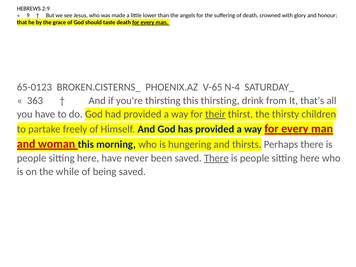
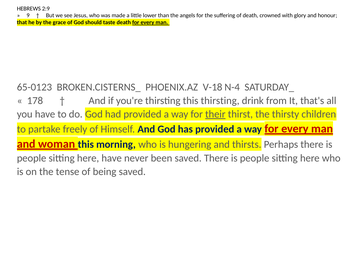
V-65: V-65 -> V-18
363: 363 -> 178
There at (216, 158) underline: present -> none
while: while -> tense
